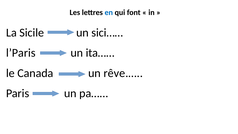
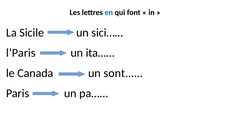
rêve.…: rêve.… -> sont.…
